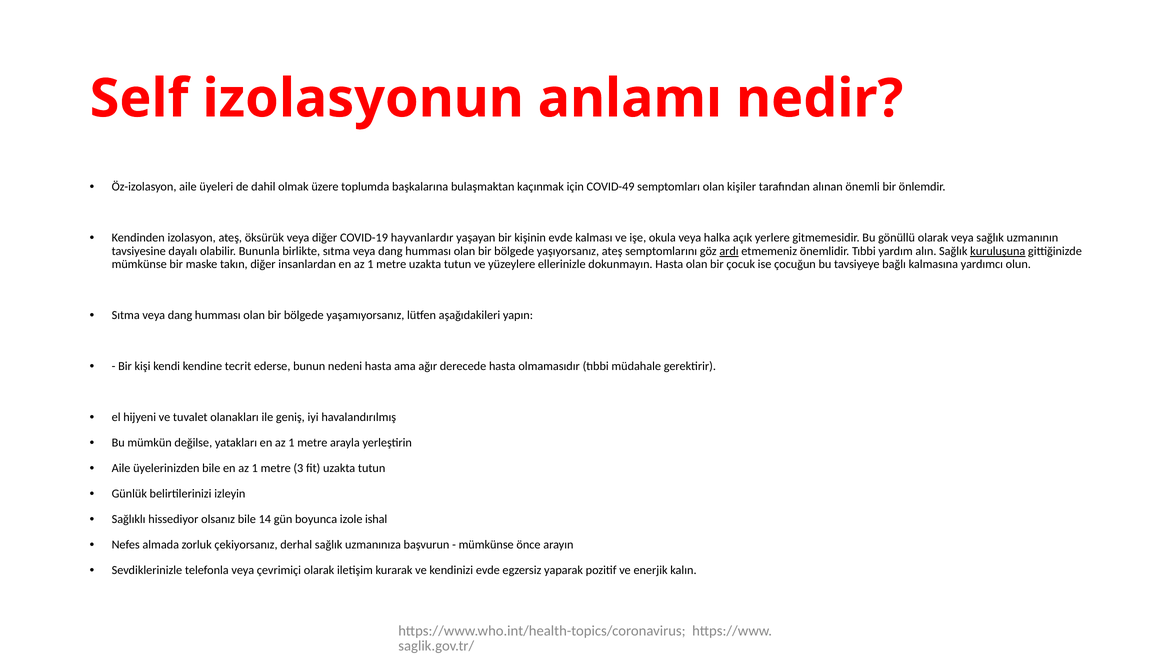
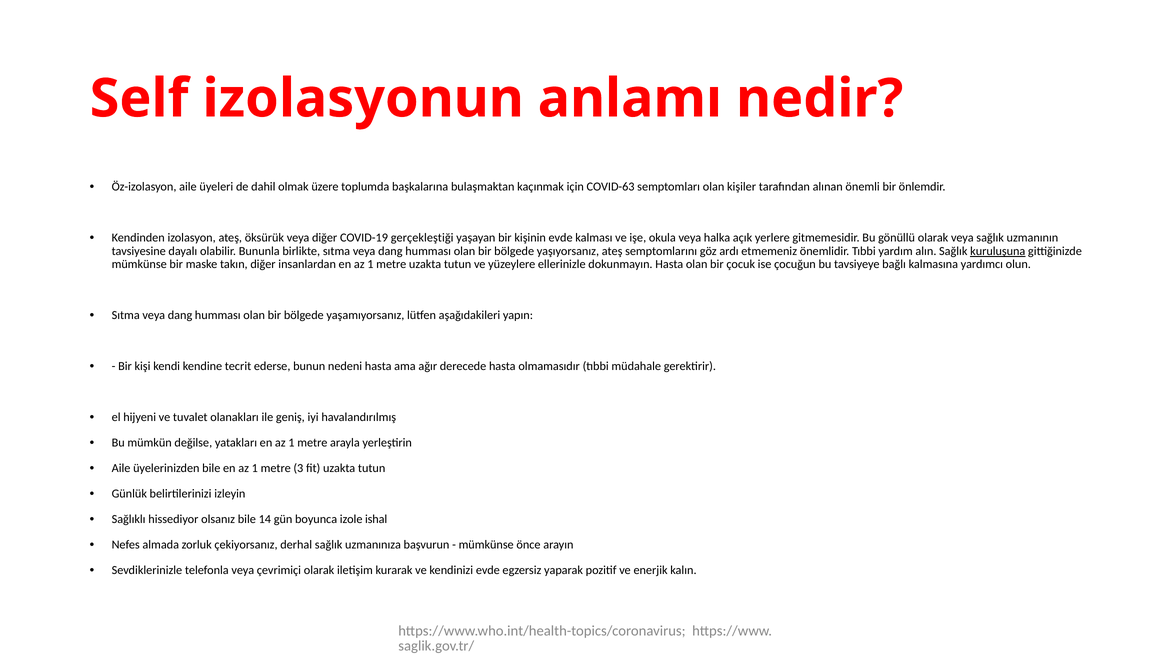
COVID-49: COVID-49 -> COVID-63
hayvanlardır: hayvanlardır -> gerçekleştiği
ardı underline: present -> none
